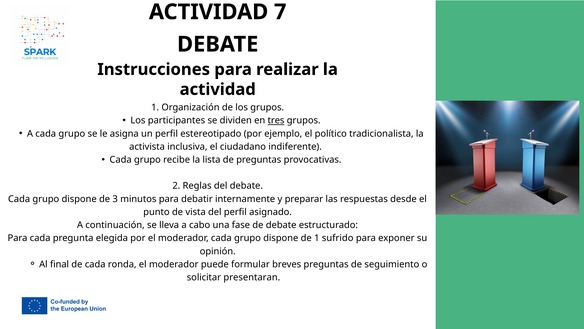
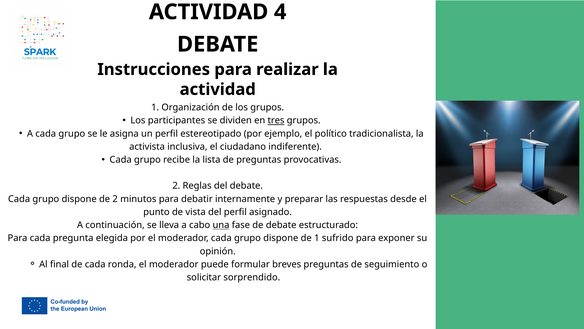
7: 7 -> 4
de 3: 3 -> 2
una underline: none -> present
presentaran: presentaran -> sorprendido
